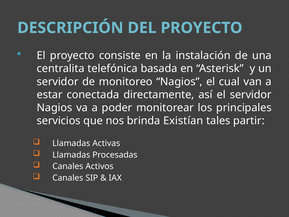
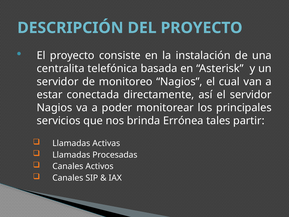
Existían: Existían -> Errónea
